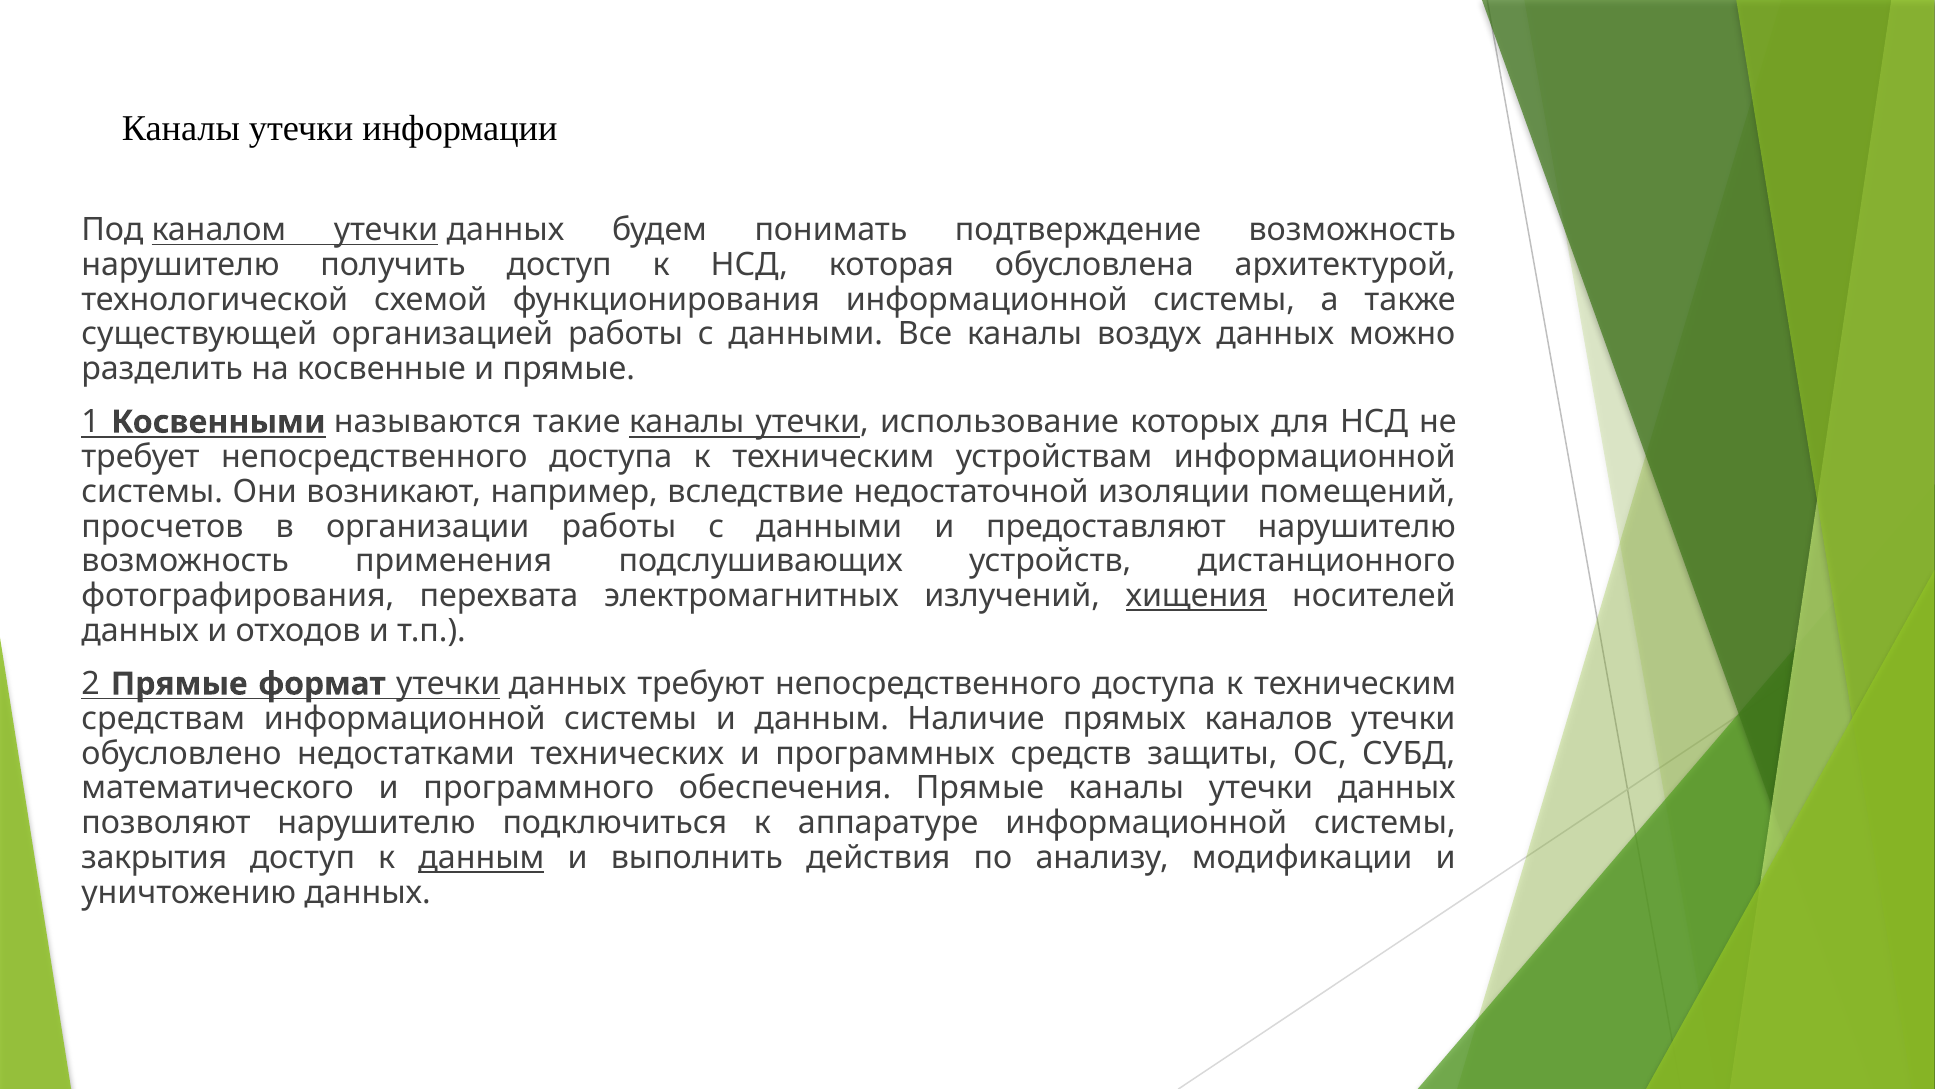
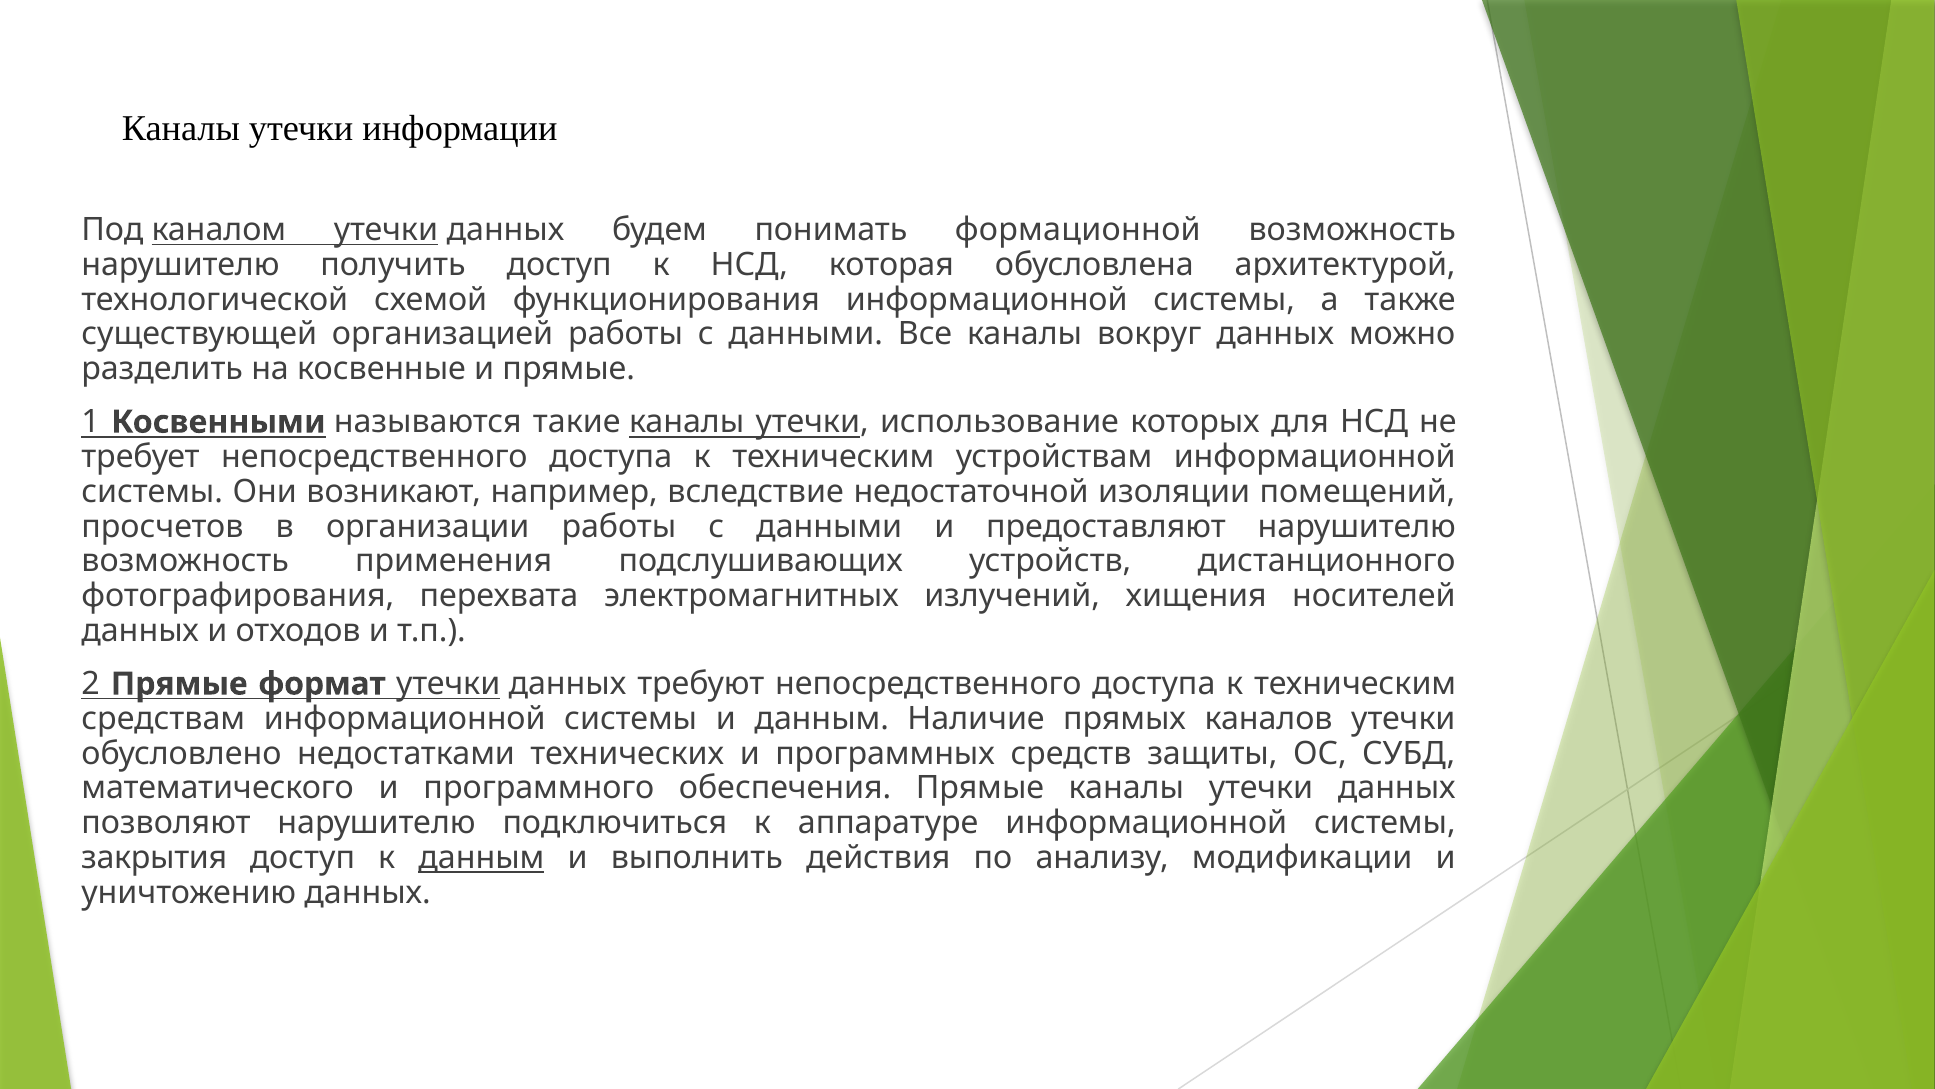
подтверждение: подтверждение -> формационной
воздух: воздух -> вокруг
хищения underline: present -> none
